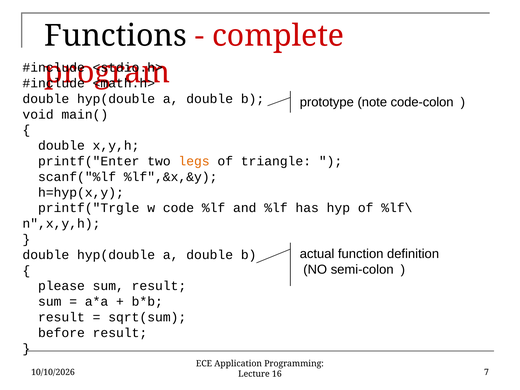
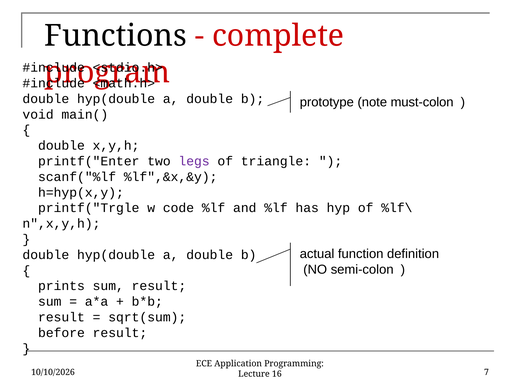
code-colon: code-colon -> must-colon
legs colour: orange -> purple
please: please -> prints
